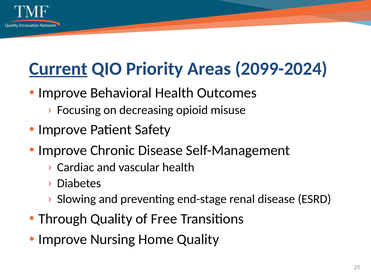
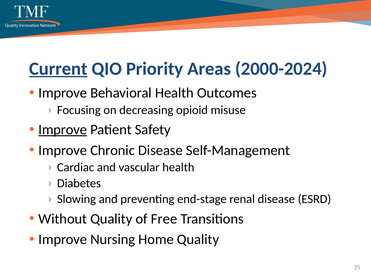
2099-2024: 2099-2024 -> 2000-2024
Improve at (63, 130) underline: none -> present
Through: Through -> Without
